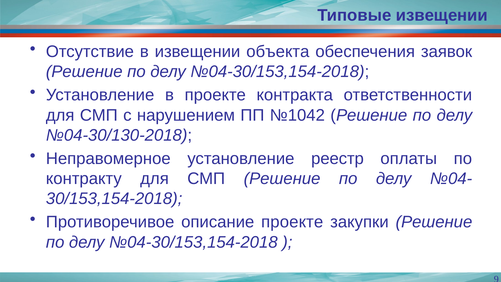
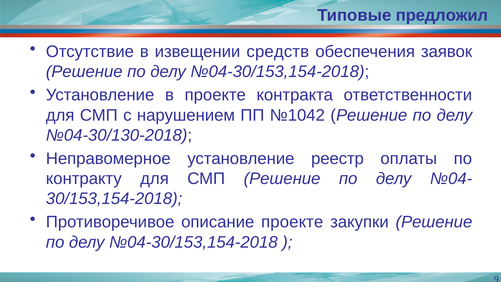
Типовые извещении: извещении -> предложил
объекта: объекта -> средств
